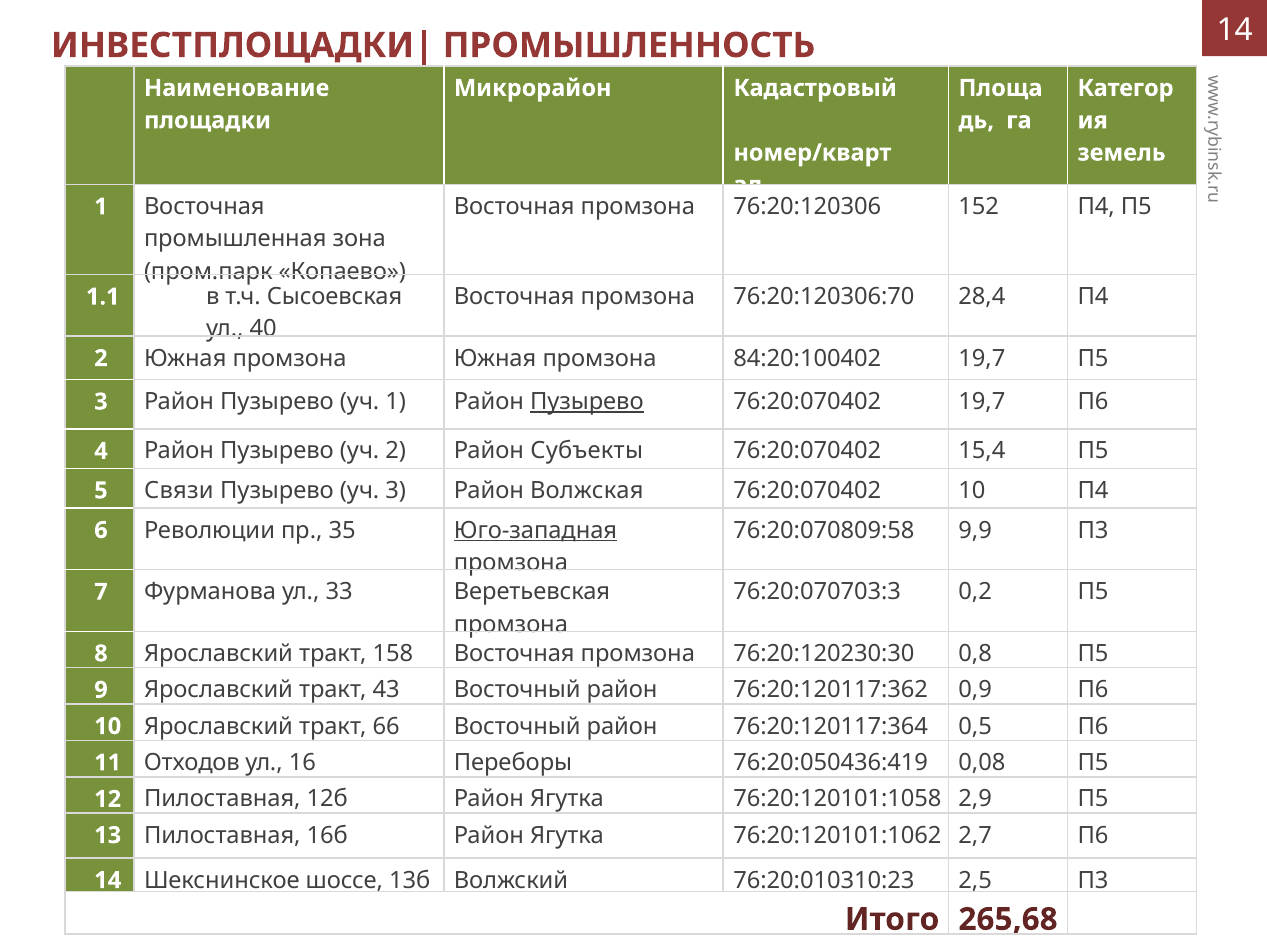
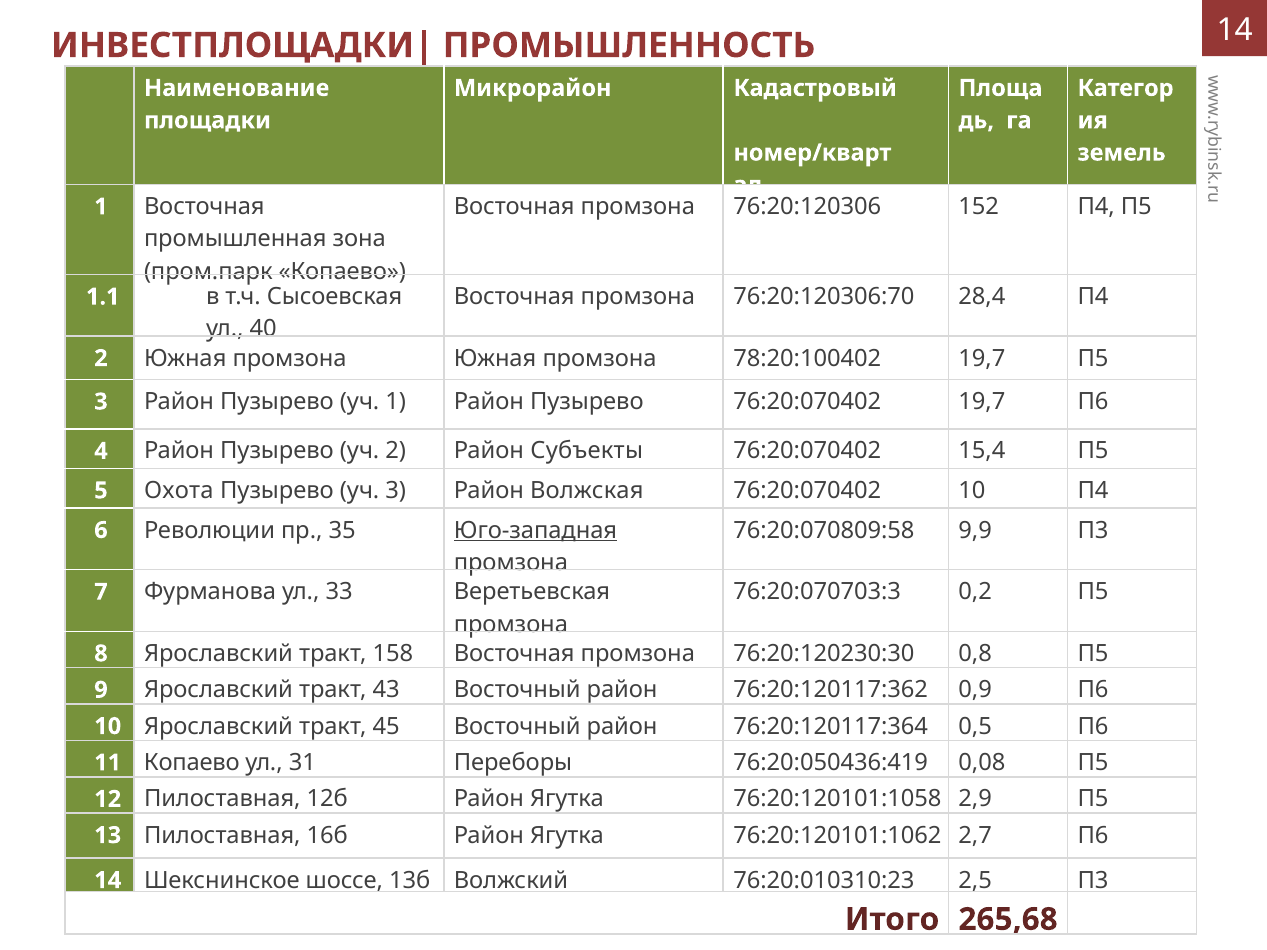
84:20:100402: 84:20:100402 -> 78:20:100402
Пузырево at (587, 402) underline: present -> none
Связи: Связи -> Охота
66: 66 -> 45
Отходов at (192, 763): Отходов -> Копаево
16: 16 -> 31
